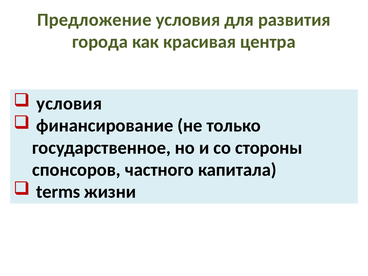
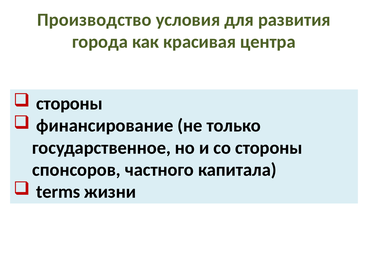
Предложение: Предложение -> Производство
условия at (69, 104): условия -> стороны
